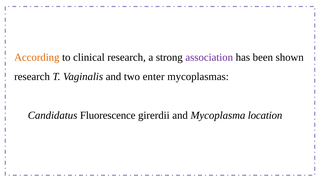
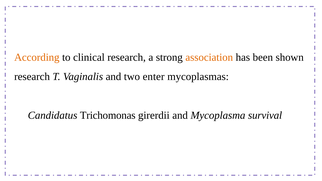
association colour: purple -> orange
Fluorescence: Fluorescence -> Trichomonas
location: location -> survival
